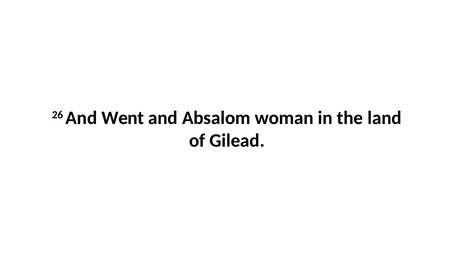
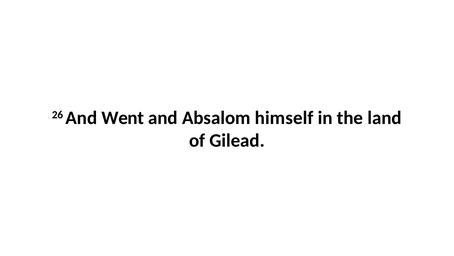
woman: woman -> himself
